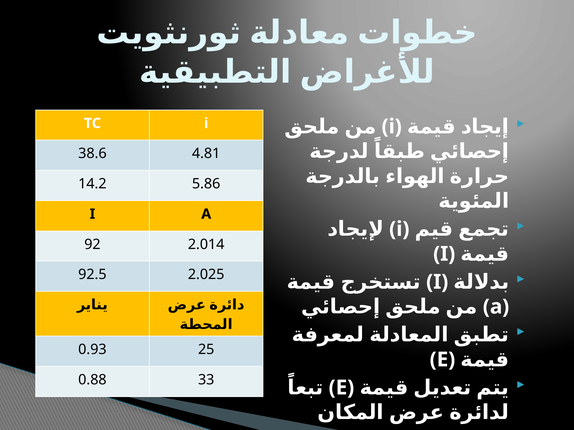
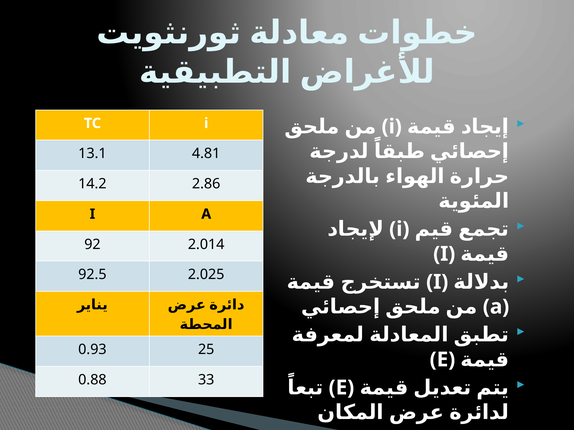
38.6: 38.6 -> 13.1
5.86: 5.86 -> 2.86
